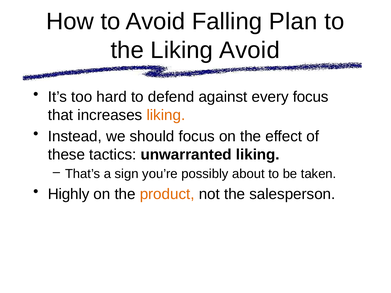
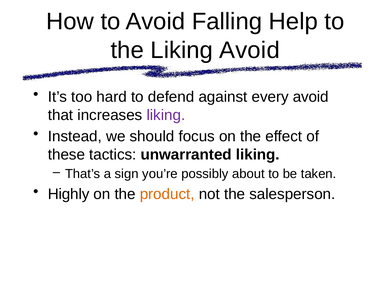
Plan: Plan -> Help
every focus: focus -> avoid
liking at (166, 115) colour: orange -> purple
